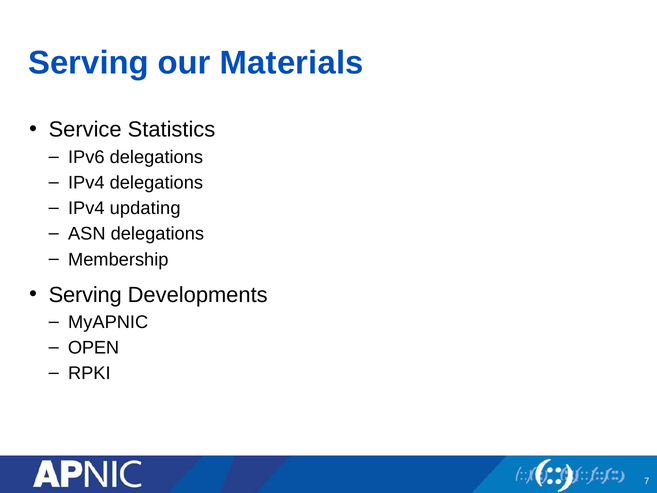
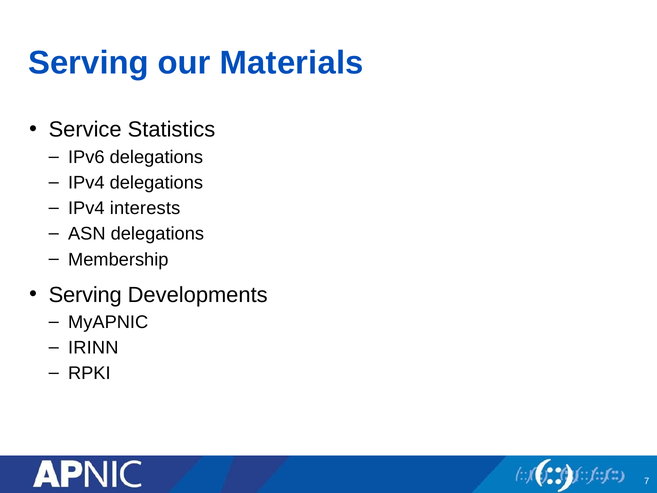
updating: updating -> interests
OPEN: OPEN -> IRINN
